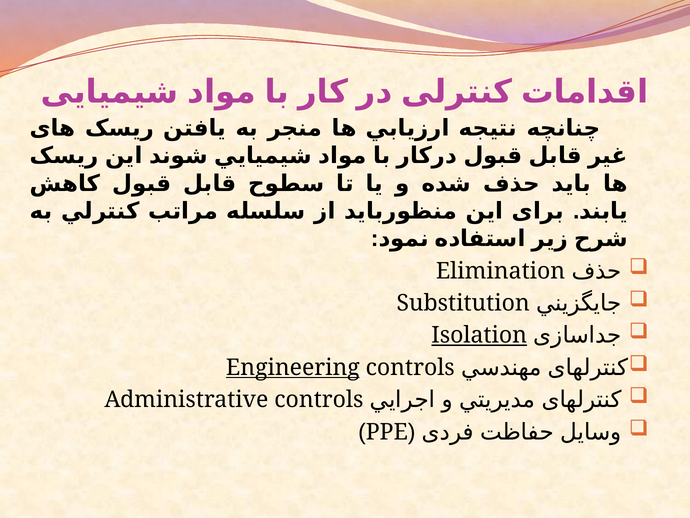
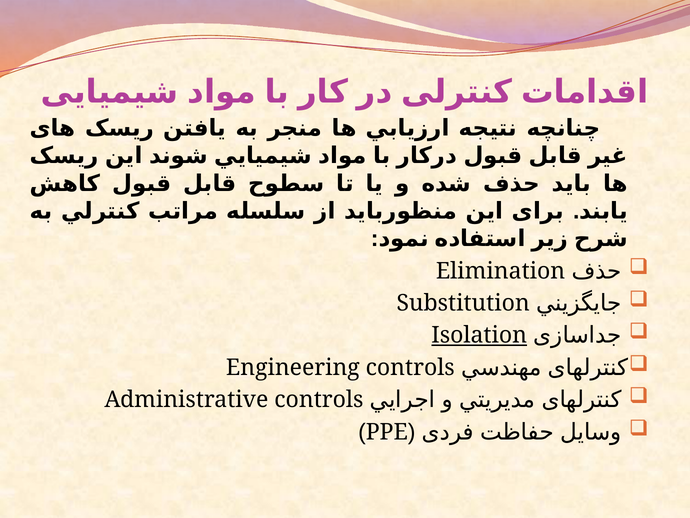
Engineering underline: present -> none
